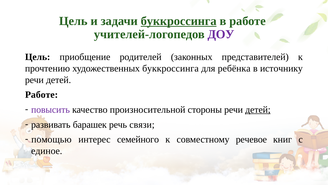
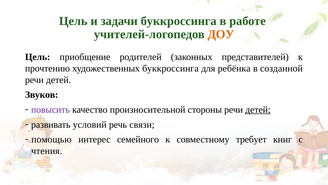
буккроссинга at (179, 21) underline: present -> none
ДОУ colour: purple -> orange
источнику: источнику -> созданной
Работе at (42, 95): Работе -> Звуков
барашек: барашек -> условий
речевое: речевое -> требует
единое: единое -> чтения
